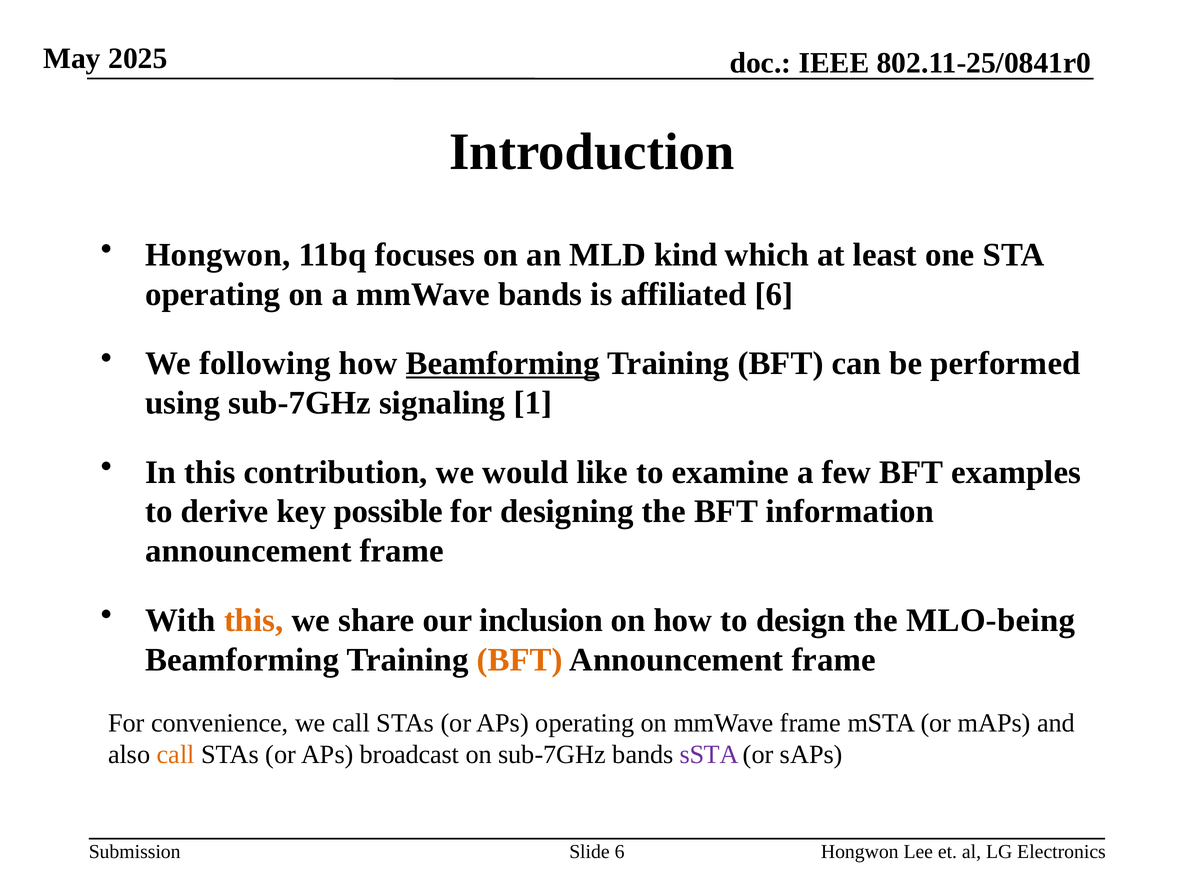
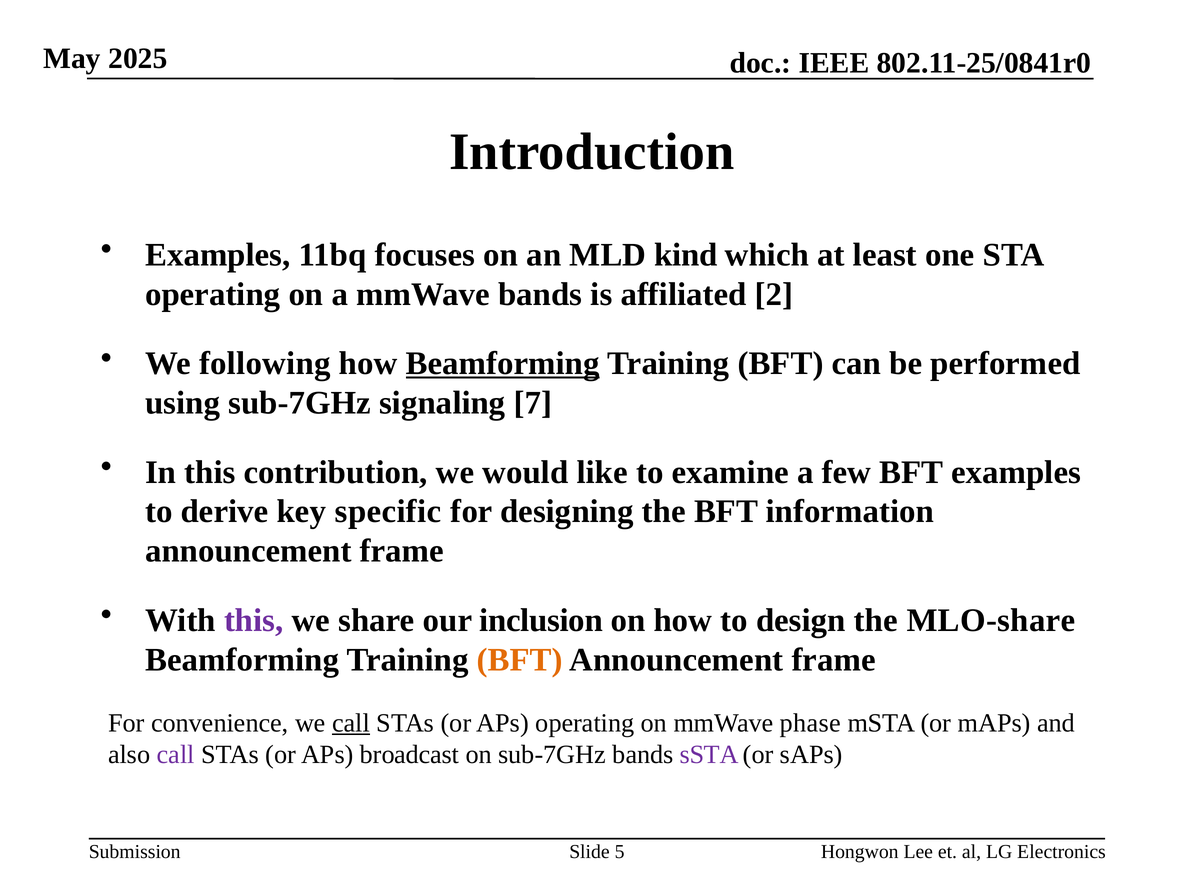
Hongwon at (218, 255): Hongwon -> Examples
affiliated 6: 6 -> 2
1: 1 -> 7
possible: possible -> specific
this at (254, 620) colour: orange -> purple
MLO-being: MLO-being -> MLO-share
call at (351, 723) underline: none -> present
mmWave frame: frame -> phase
call at (176, 755) colour: orange -> purple
Slide 6: 6 -> 5
